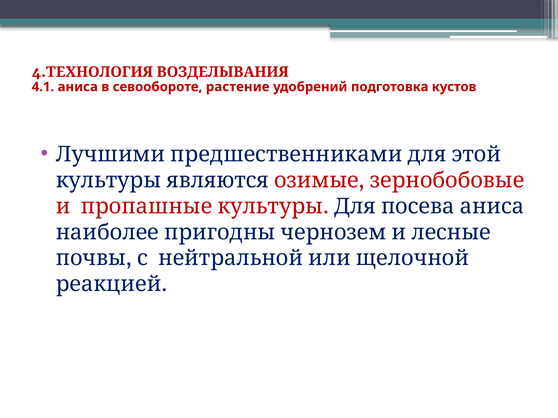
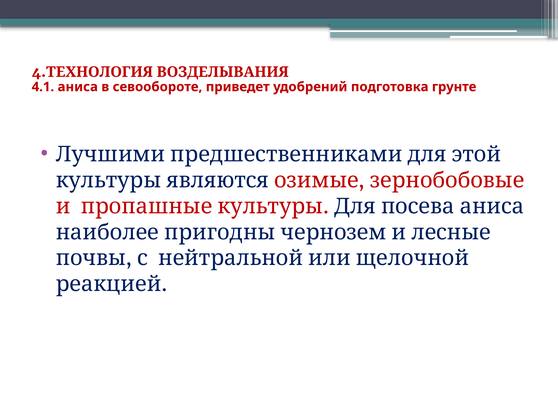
растение: растение -> приведет
кустов: кустов -> грунте
